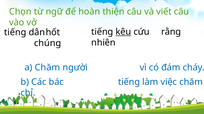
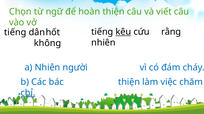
chúng: chúng -> không
a Chăm: Chăm -> Nhiên
bác tiếng: tiếng -> thiện
chỉ underline: none -> present
